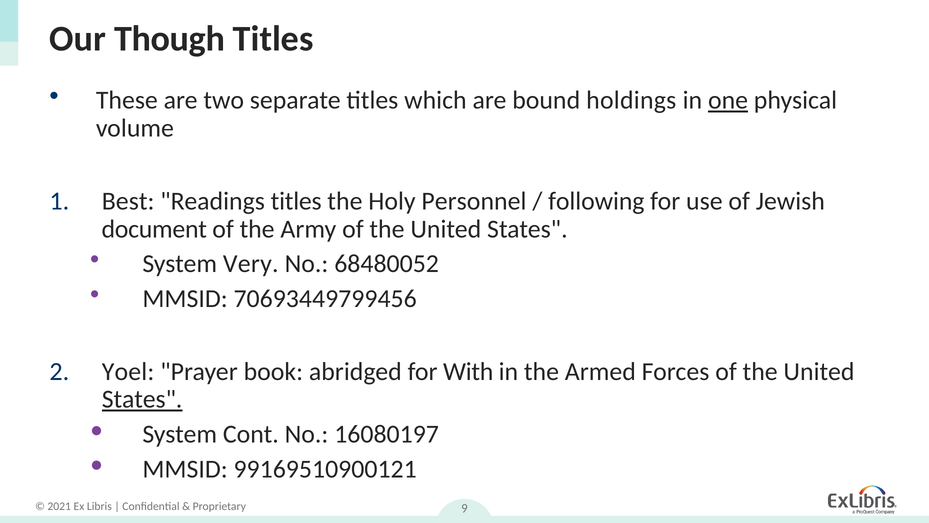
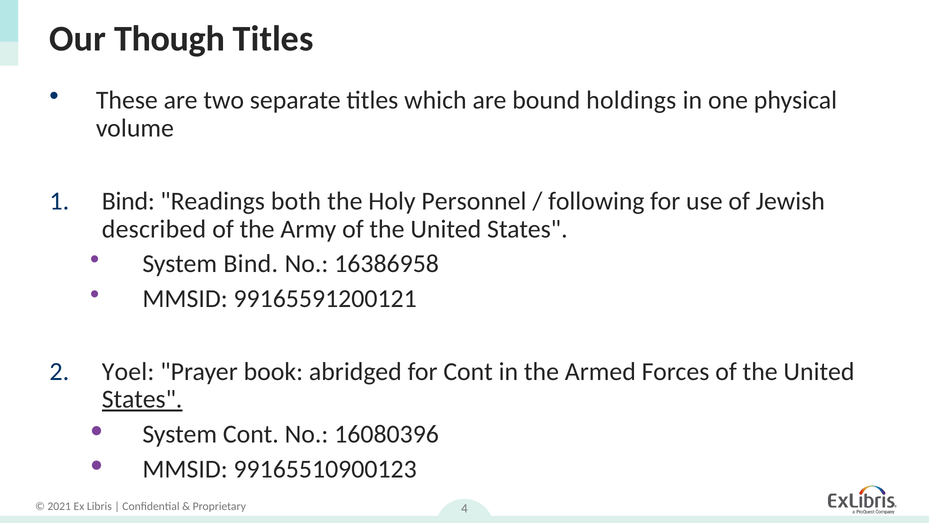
one underline: present -> none
Best at (128, 201): Best -> Bind
Readings titles: titles -> both
document: document -> described
System Very: Very -> Bind
68480052: 68480052 -> 16386958
70693449799456: 70693449799456 -> 99165591200121
for With: With -> Cont
16080197: 16080197 -> 16080396
99169510900121: 99169510900121 -> 99165510900123
9: 9 -> 4
